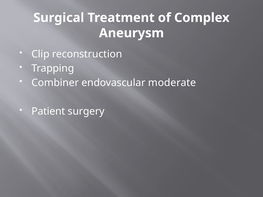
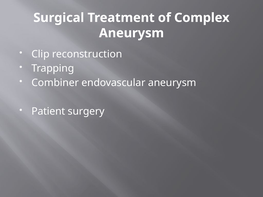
endovascular moderate: moderate -> aneurysm
